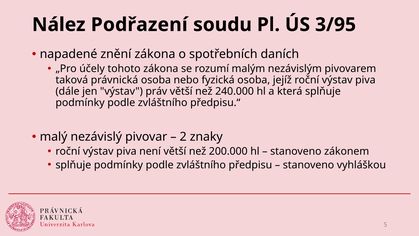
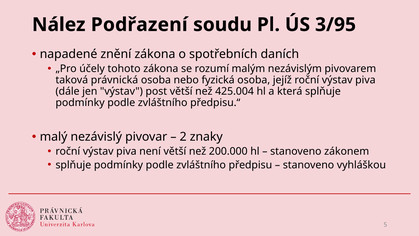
práv: práv -> post
240.000: 240.000 -> 425.004
